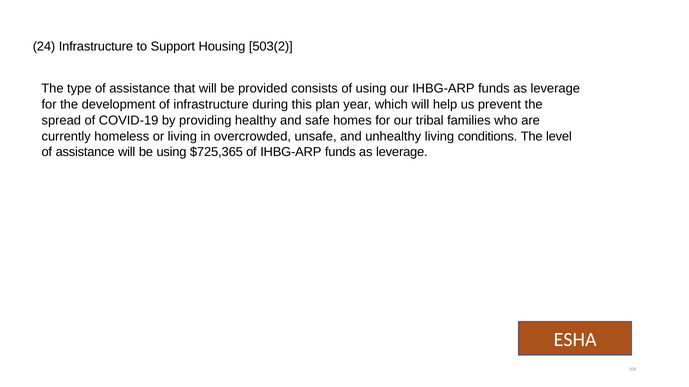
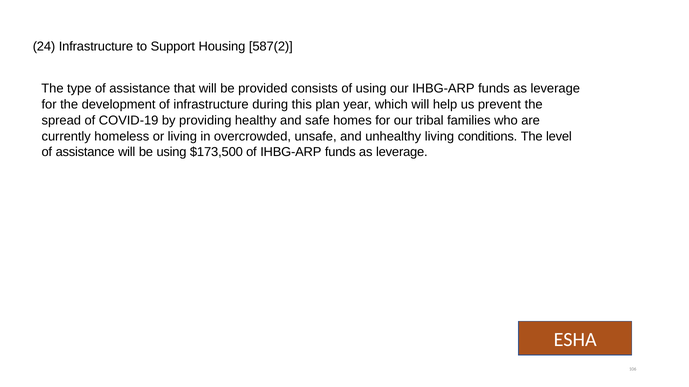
503(2: 503(2 -> 587(2
$725,365: $725,365 -> $173,500
